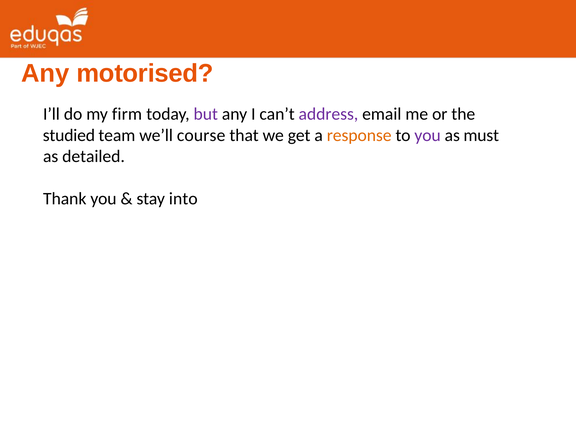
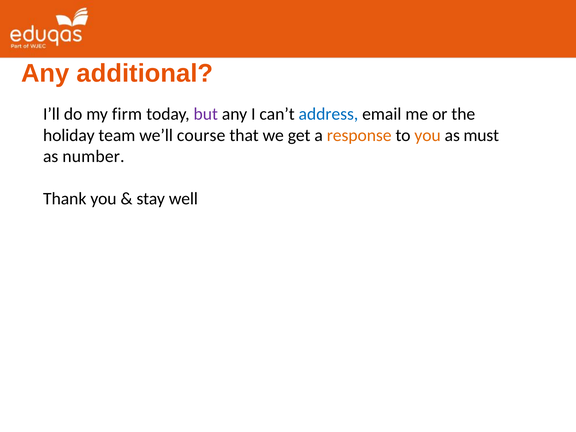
motorised: motorised -> additional
address colour: purple -> blue
studied: studied -> holiday
you at (428, 135) colour: purple -> orange
detailed: detailed -> number
into: into -> well
